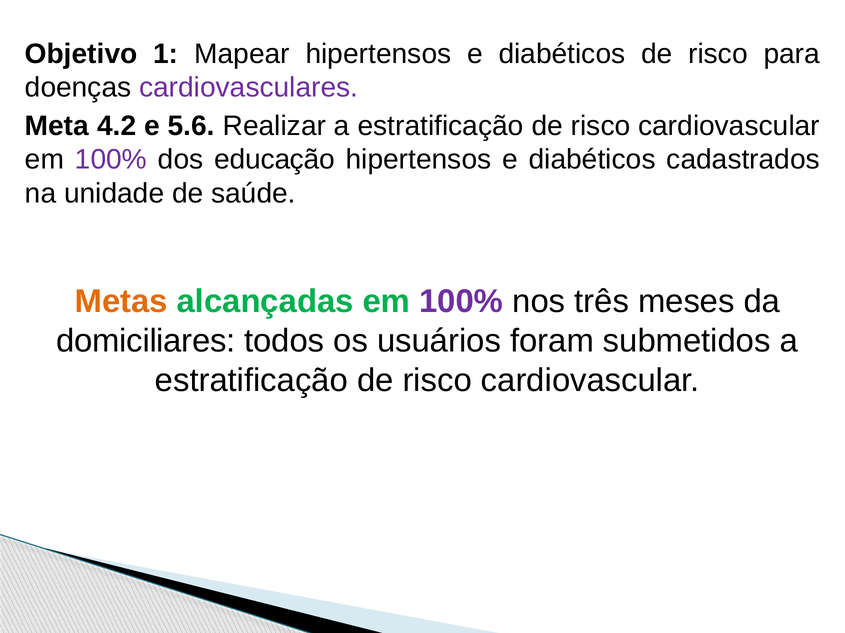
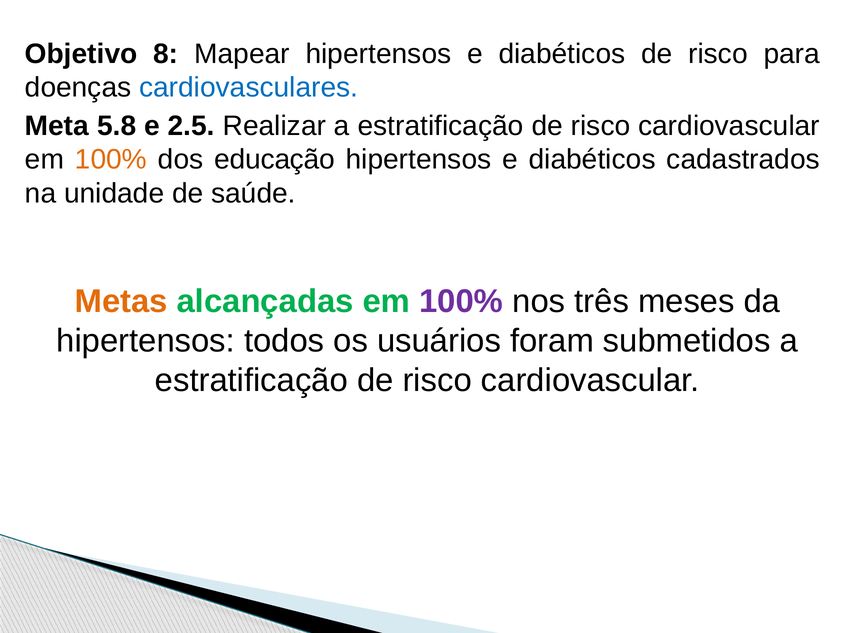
1: 1 -> 8
cardiovasculares colour: purple -> blue
4.2: 4.2 -> 5.8
5.6: 5.6 -> 2.5
100% at (111, 160) colour: purple -> orange
domiciliares at (146, 341): domiciliares -> hipertensos
